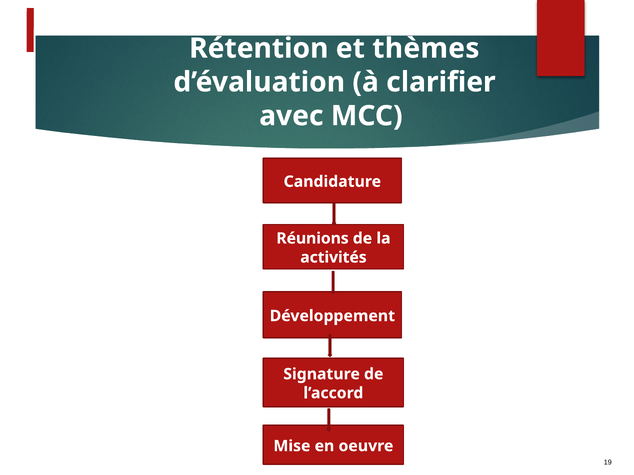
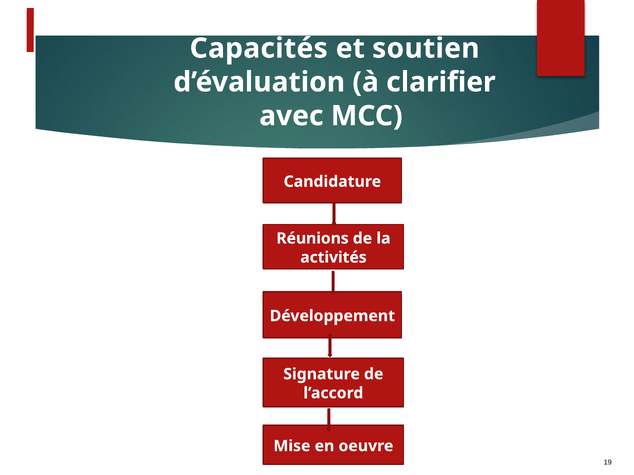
Rétention: Rétention -> Capacités
thèmes: thèmes -> soutien
